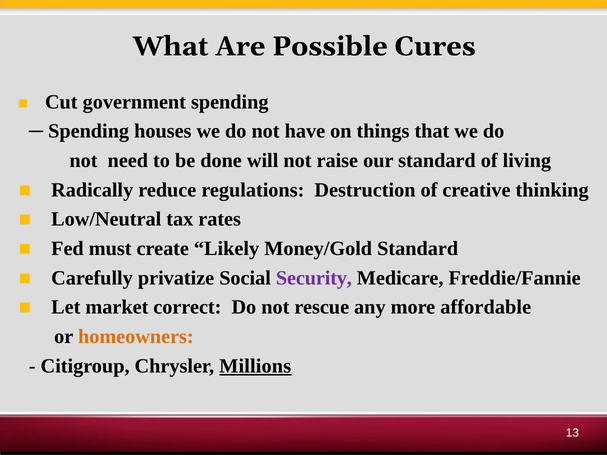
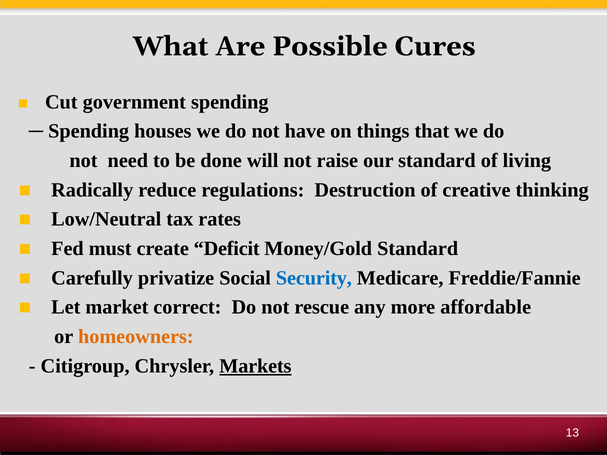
Likely: Likely -> Deficit
Security colour: purple -> blue
Millions: Millions -> Markets
